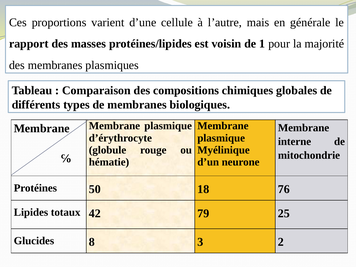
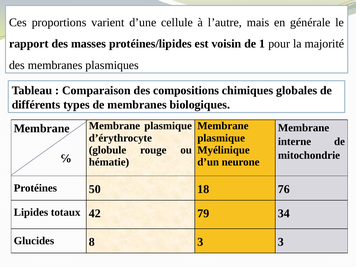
25: 25 -> 34
3 2: 2 -> 3
